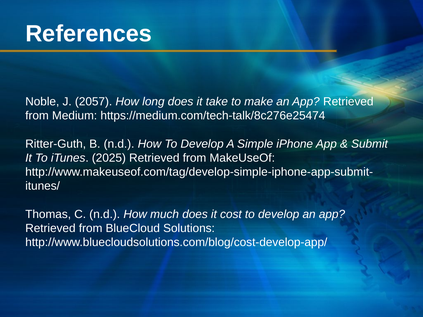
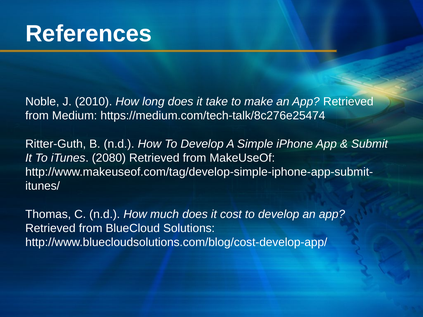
2057: 2057 -> 2010
2025: 2025 -> 2080
